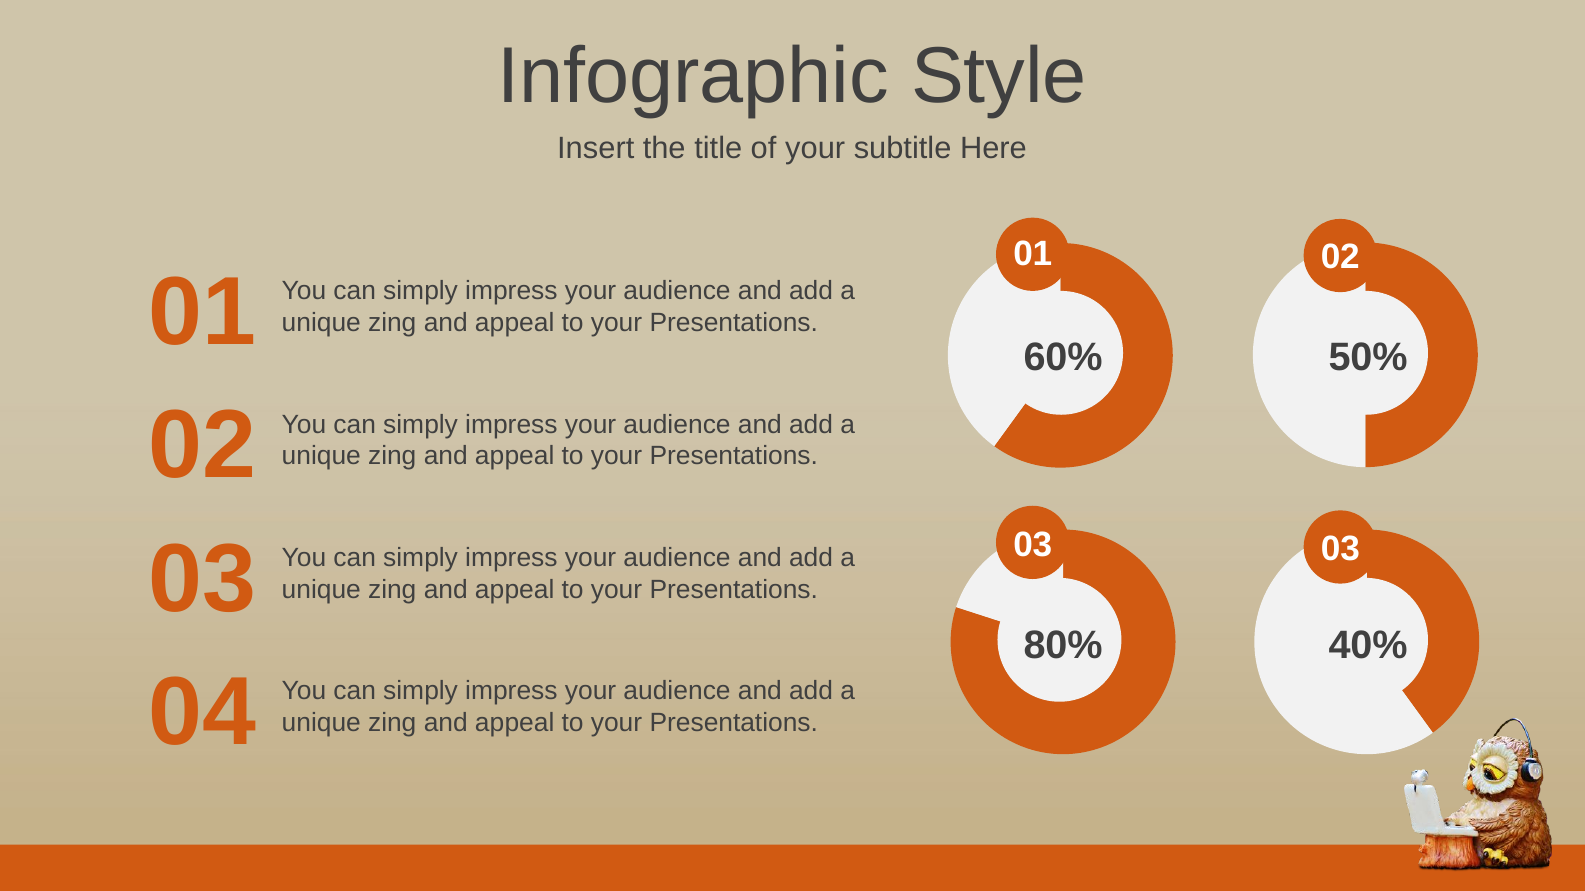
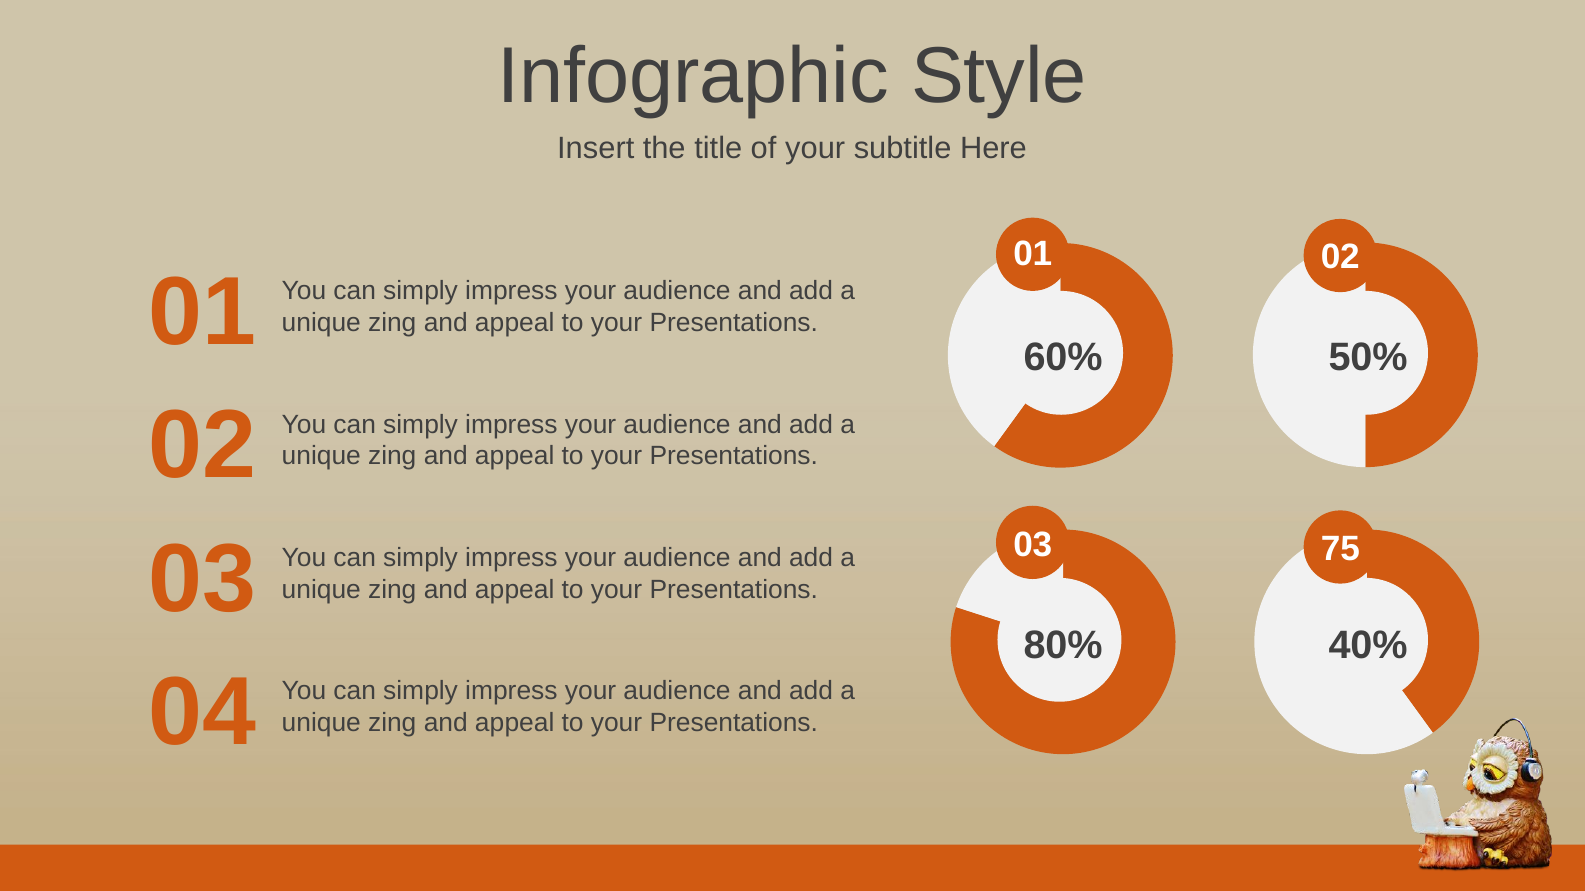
03 03: 03 -> 75
